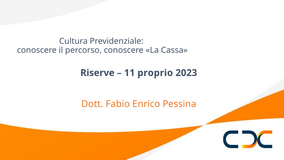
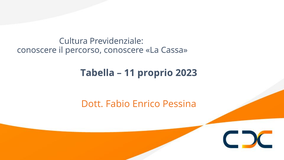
Riserve: Riserve -> Tabella
